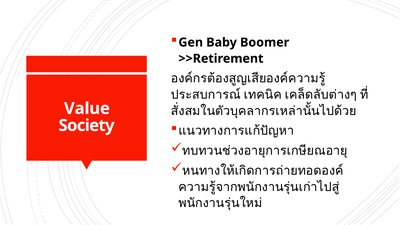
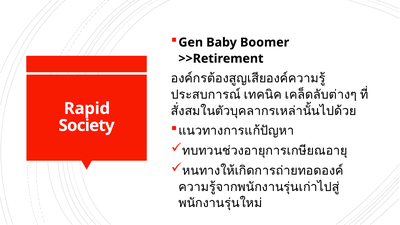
Value: Value -> Rapid
